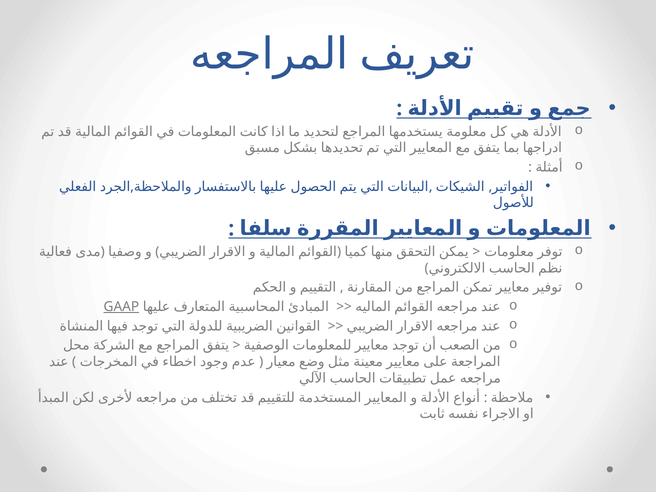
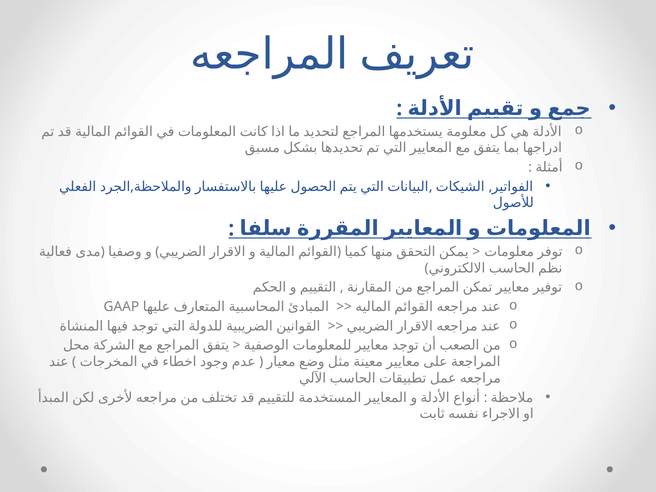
GAAP underline: present -> none
